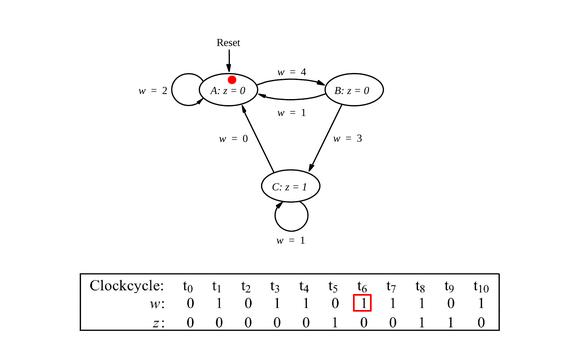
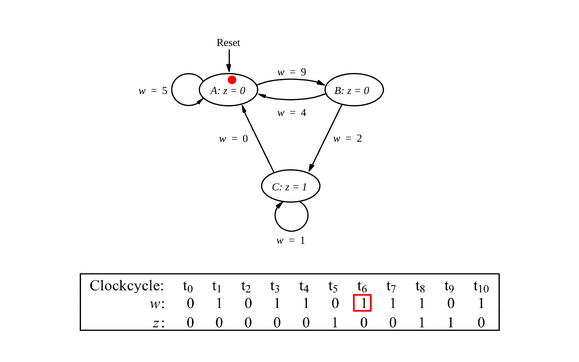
4: 4 -> 9
2: 2 -> 5
1 at (304, 113): 1 -> 4
3: 3 -> 2
